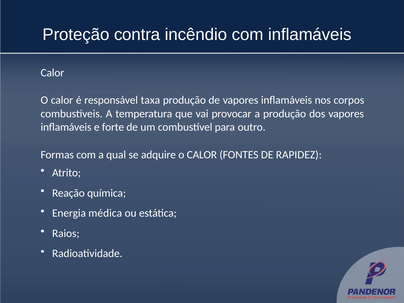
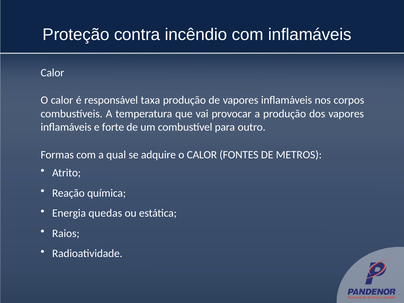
RAPIDEZ: RAPIDEZ -> METROS
médica: médica -> quedas
